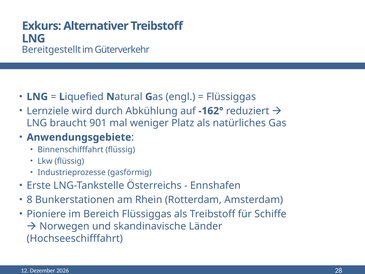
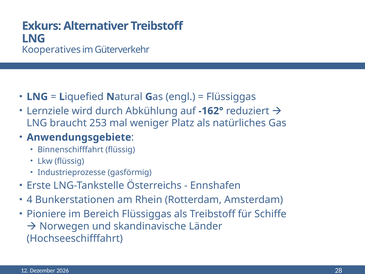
Bereitgestellt: Bereitgestellt -> Kooperatives
901: 901 -> 253
8: 8 -> 4
